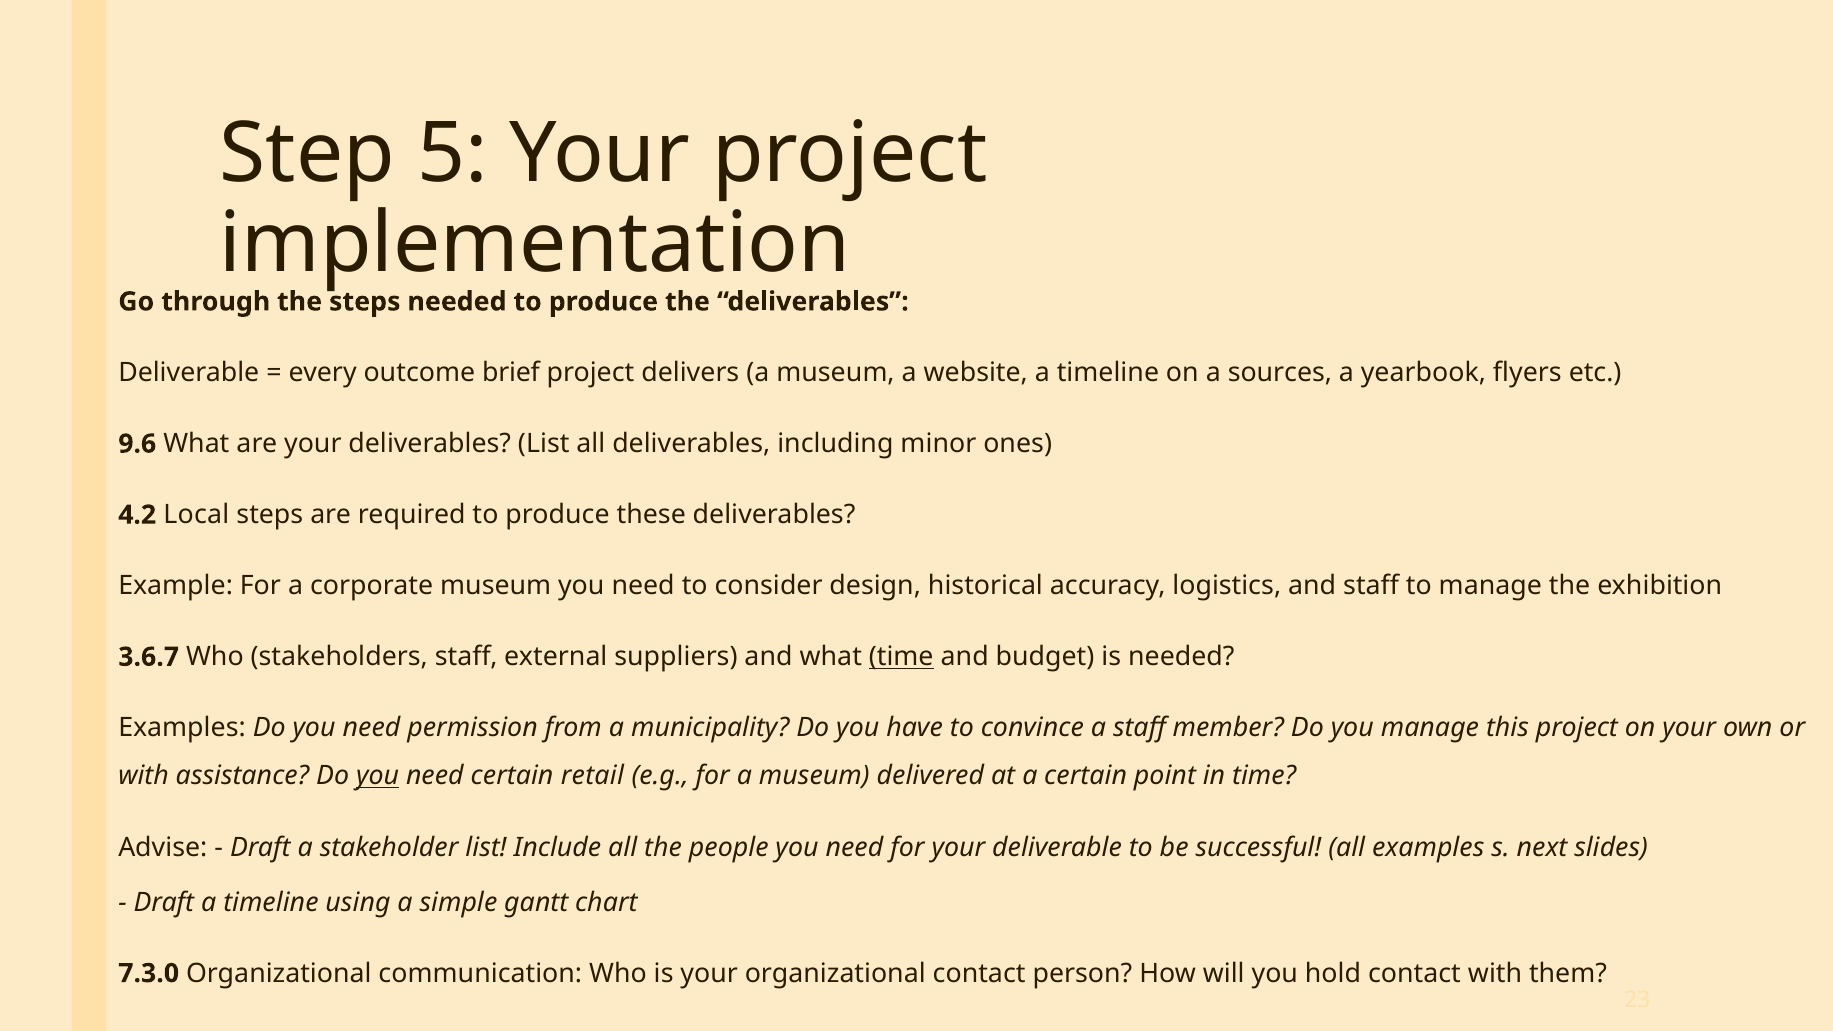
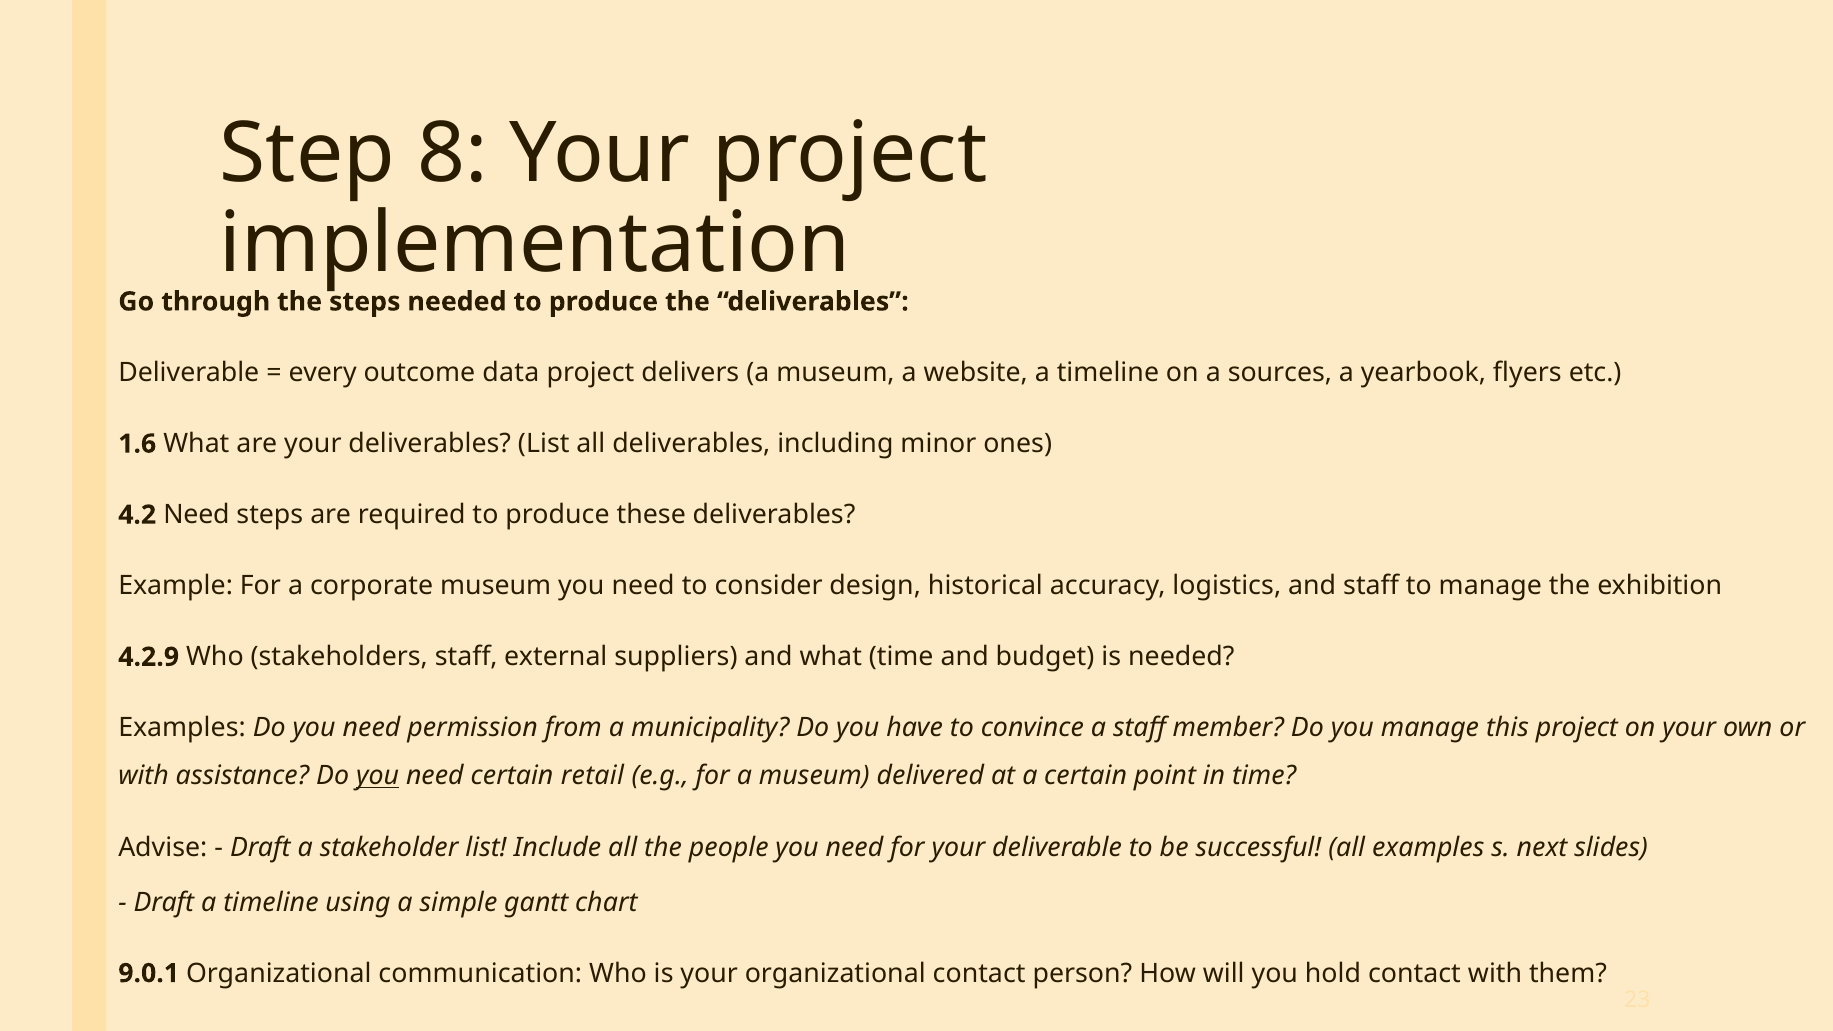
5: 5 -> 8
brief: brief -> data
9.6: 9.6 -> 1.6
4.2 Local: Local -> Need
3.6.7: 3.6.7 -> 4.2.9
time at (901, 657) underline: present -> none
7.3.0: 7.3.0 -> 9.0.1
